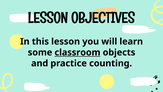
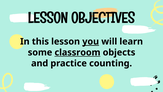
you underline: none -> present
